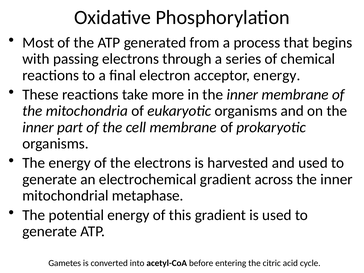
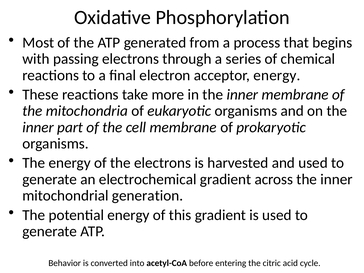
metaphase: metaphase -> generation
Gametes: Gametes -> Behavior
